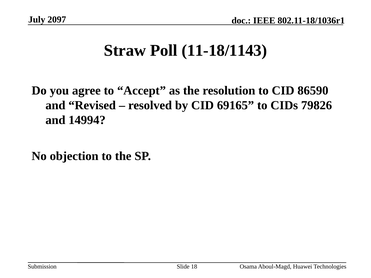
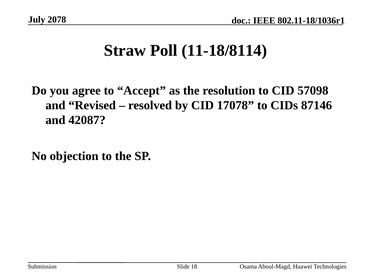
2097: 2097 -> 2078
11-18/1143: 11-18/1143 -> 11-18/8114
86590: 86590 -> 57098
69165: 69165 -> 17078
79826: 79826 -> 87146
14994: 14994 -> 42087
